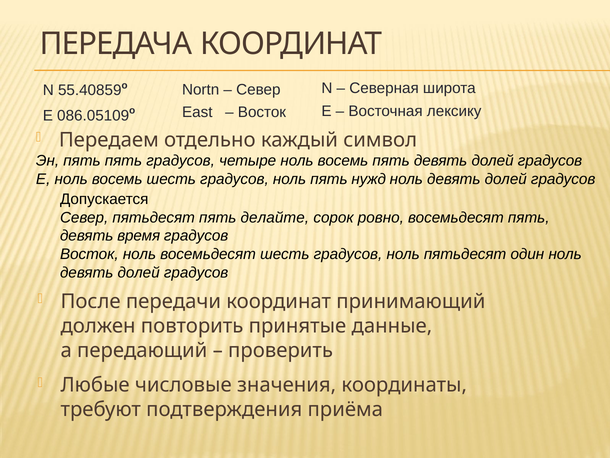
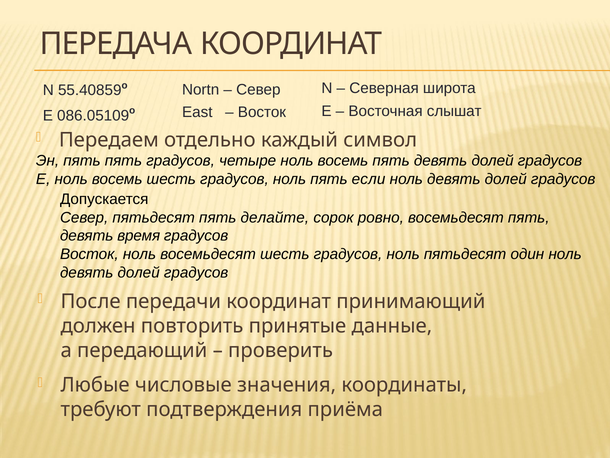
лексику: лексику -> слышат
нужд: нужд -> если
